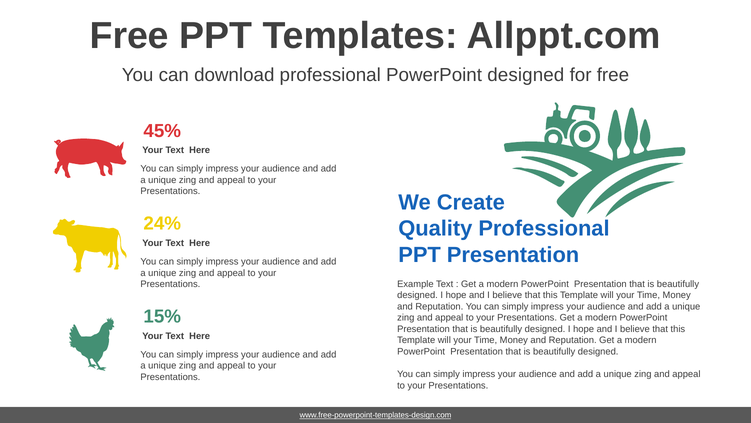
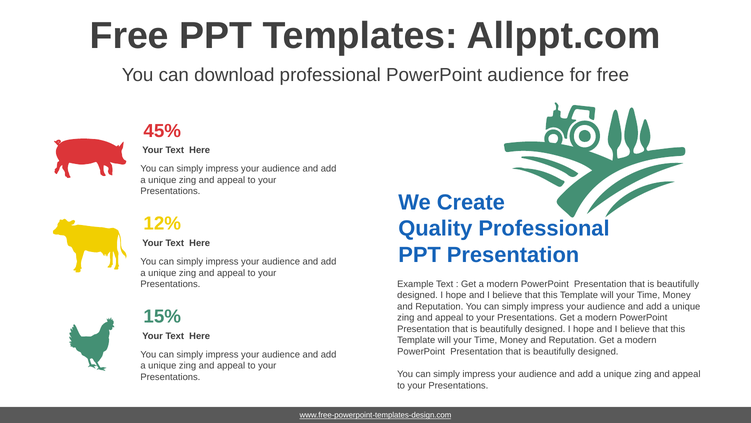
PowerPoint designed: designed -> audience
24%: 24% -> 12%
